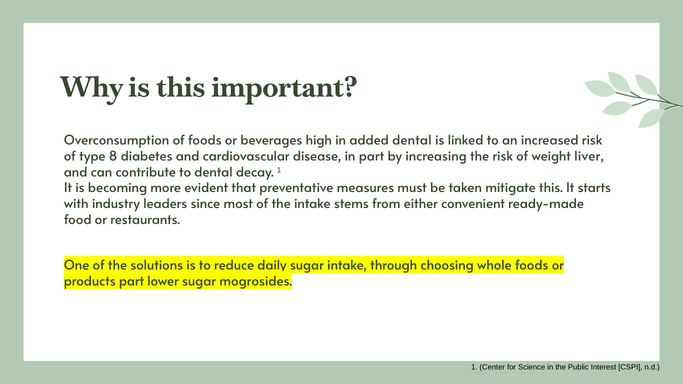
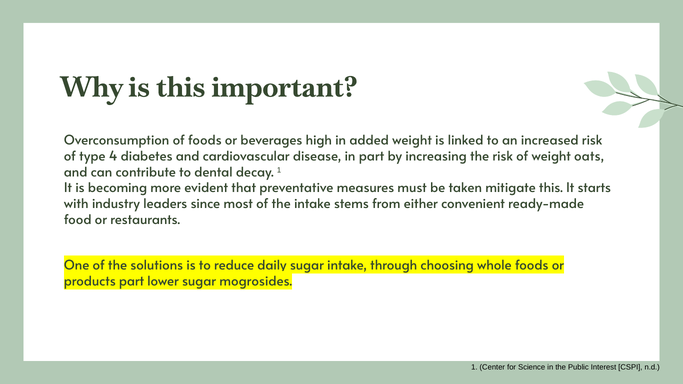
added dental: dental -> weight
8: 8 -> 4
liver: liver -> oats
